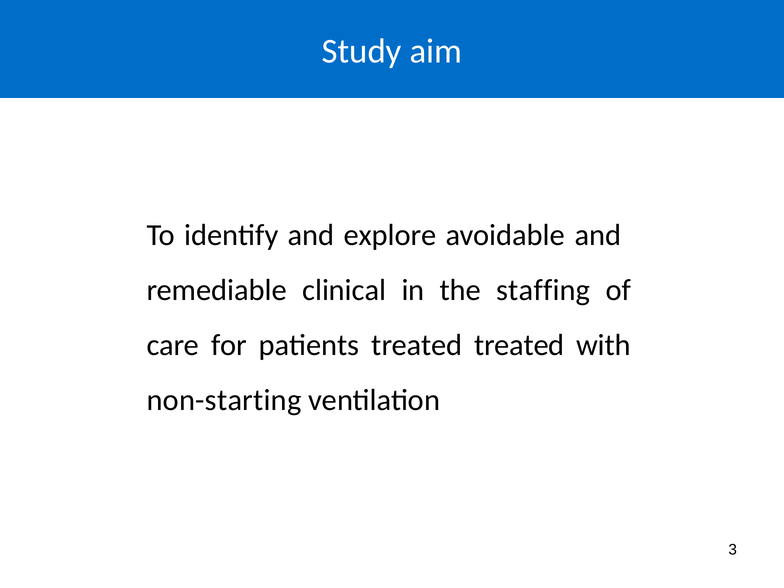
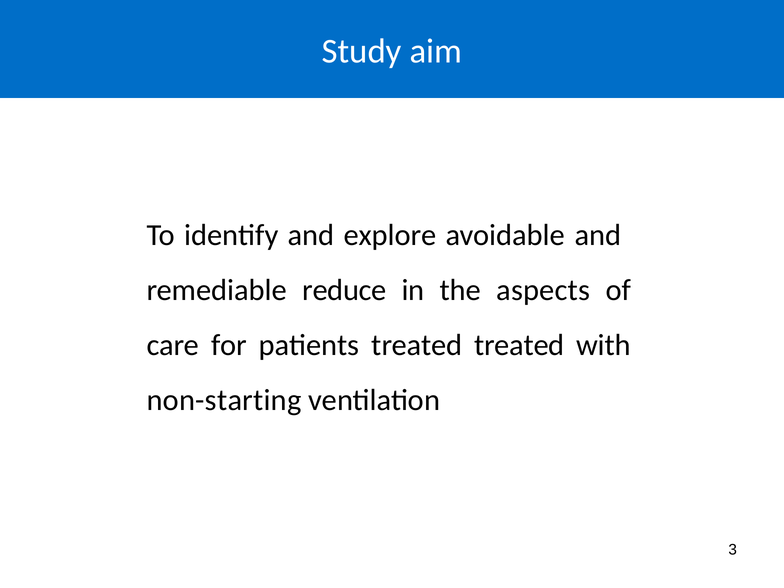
clinical: clinical -> reduce
staffing: staffing -> aspects
